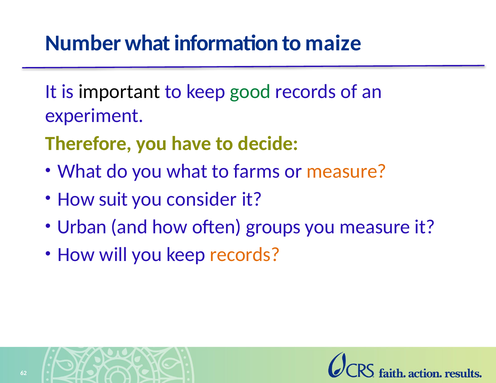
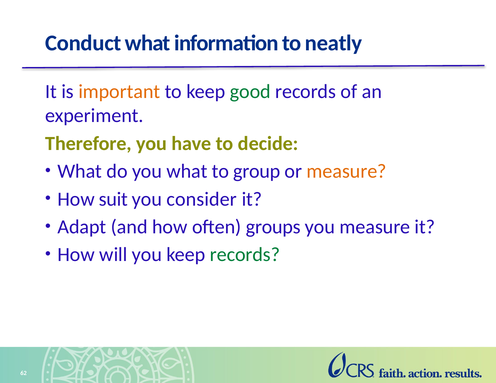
Number: Number -> Conduct
maize: maize -> neatly
important colour: black -> orange
farms: farms -> group
Urban: Urban -> Adapt
records at (245, 255) colour: orange -> green
